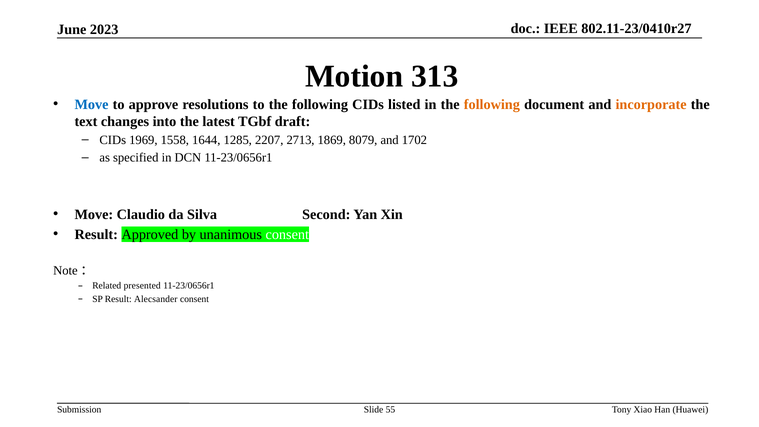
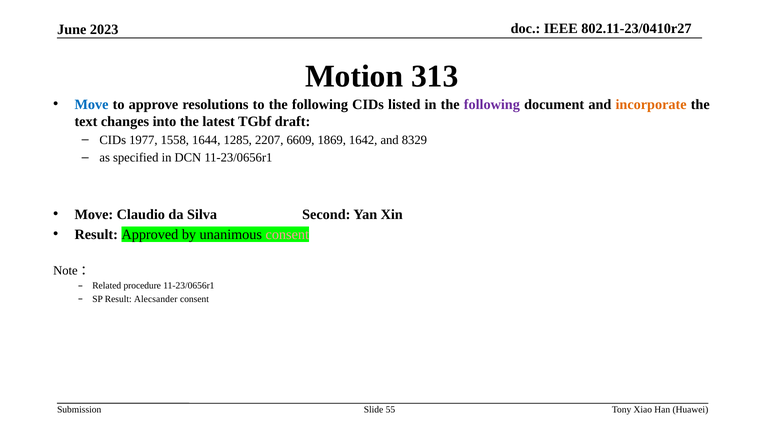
following at (492, 104) colour: orange -> purple
1969: 1969 -> 1977
2713: 2713 -> 6609
8079: 8079 -> 1642
1702: 1702 -> 8329
consent at (287, 234) colour: white -> pink
presented: presented -> procedure
